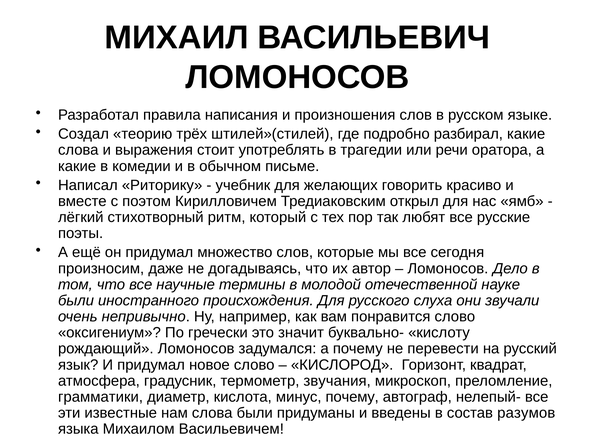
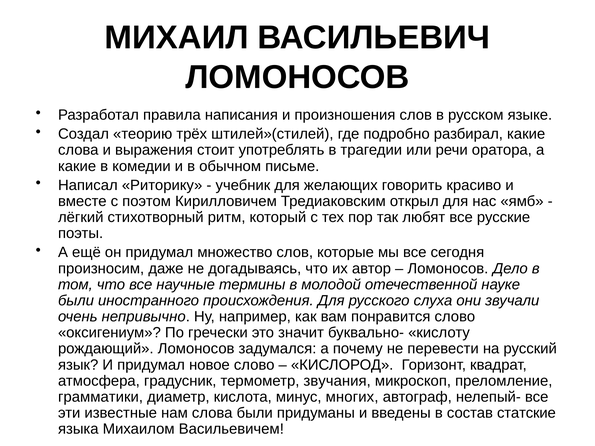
минус почему: почему -> многих
разумов: разумов -> статские
